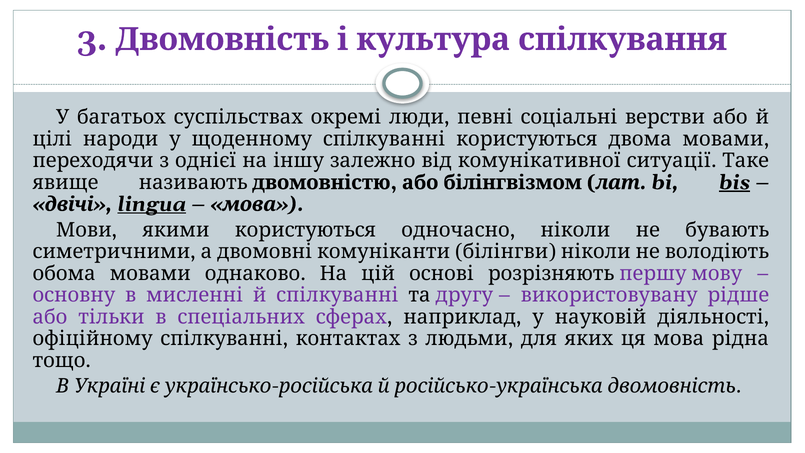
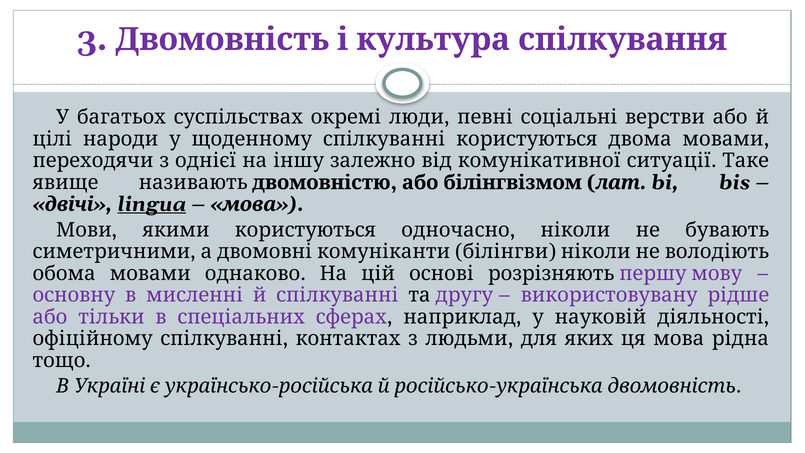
bis underline: present -> none
